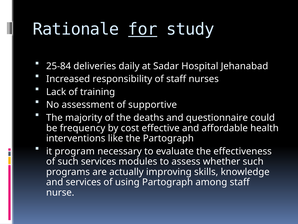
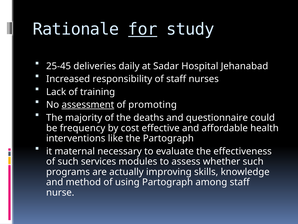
25-84: 25-84 -> 25-45
assessment underline: none -> present
supportive: supportive -> promoting
program: program -> maternal
and services: services -> method
